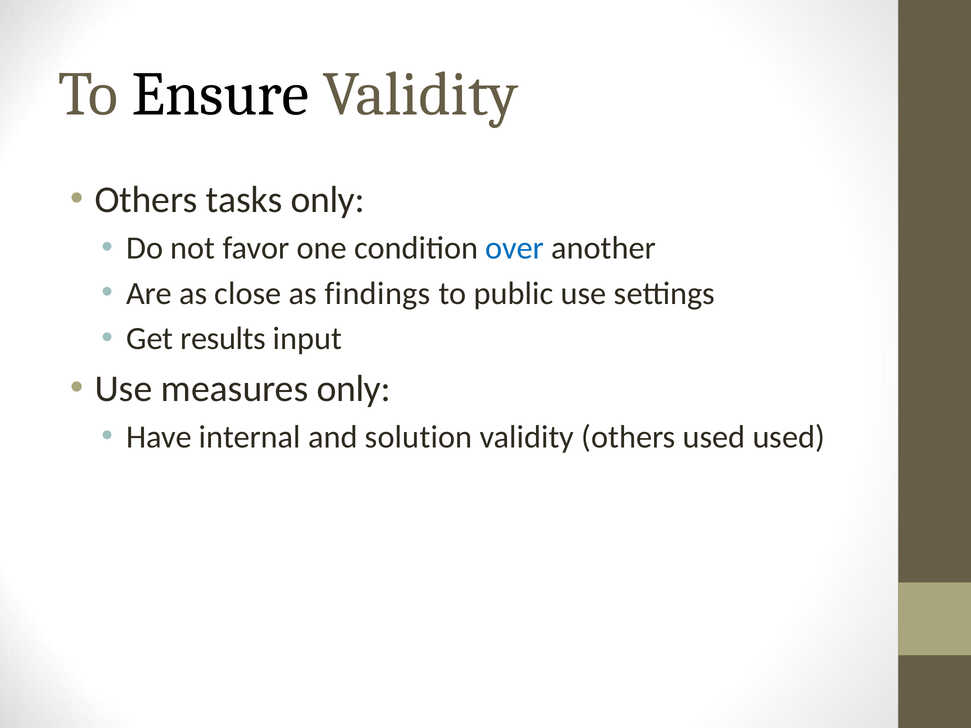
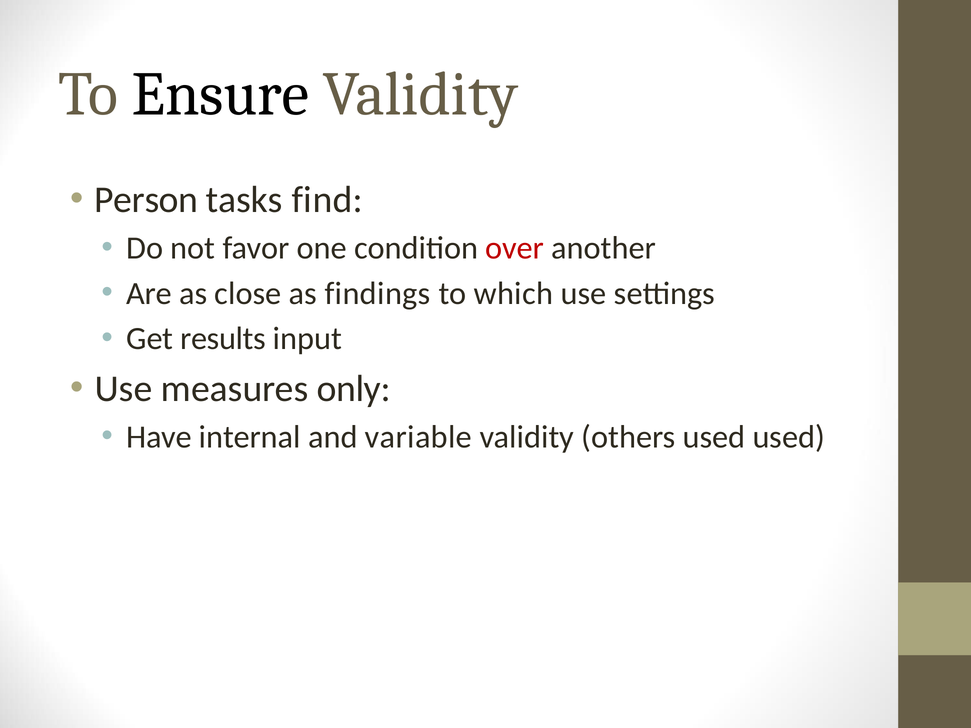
Others at (146, 200): Others -> Person
tasks only: only -> find
over colour: blue -> red
public: public -> which
solution: solution -> variable
